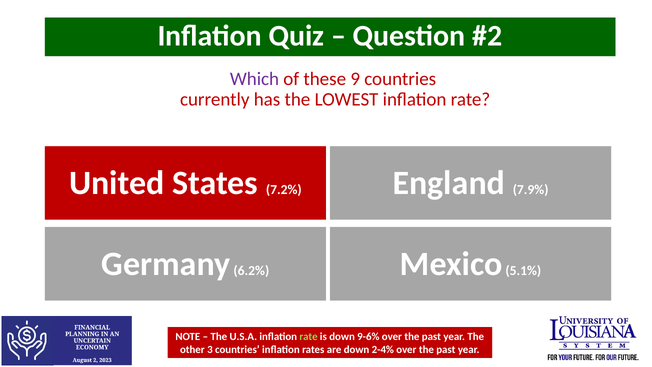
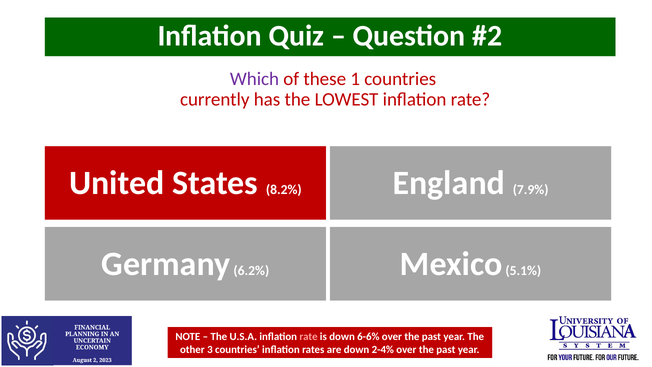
9: 9 -> 1
7.2%: 7.2% -> 8.2%
rate at (309, 337) colour: light green -> pink
9-6%: 9-6% -> 6-6%
